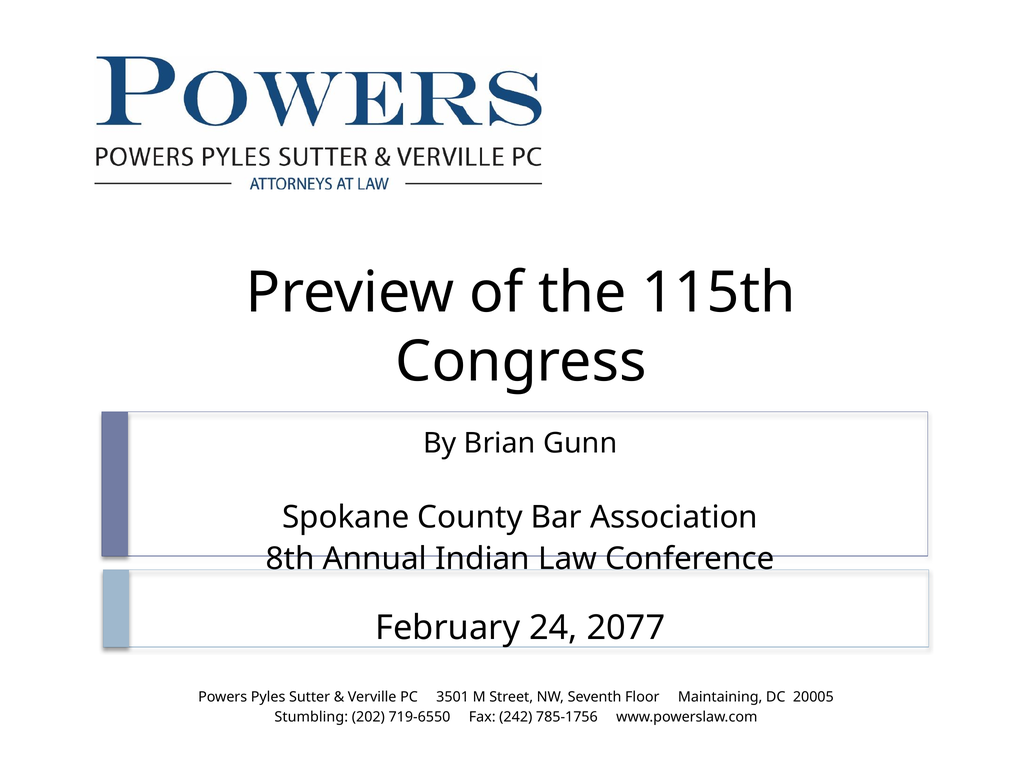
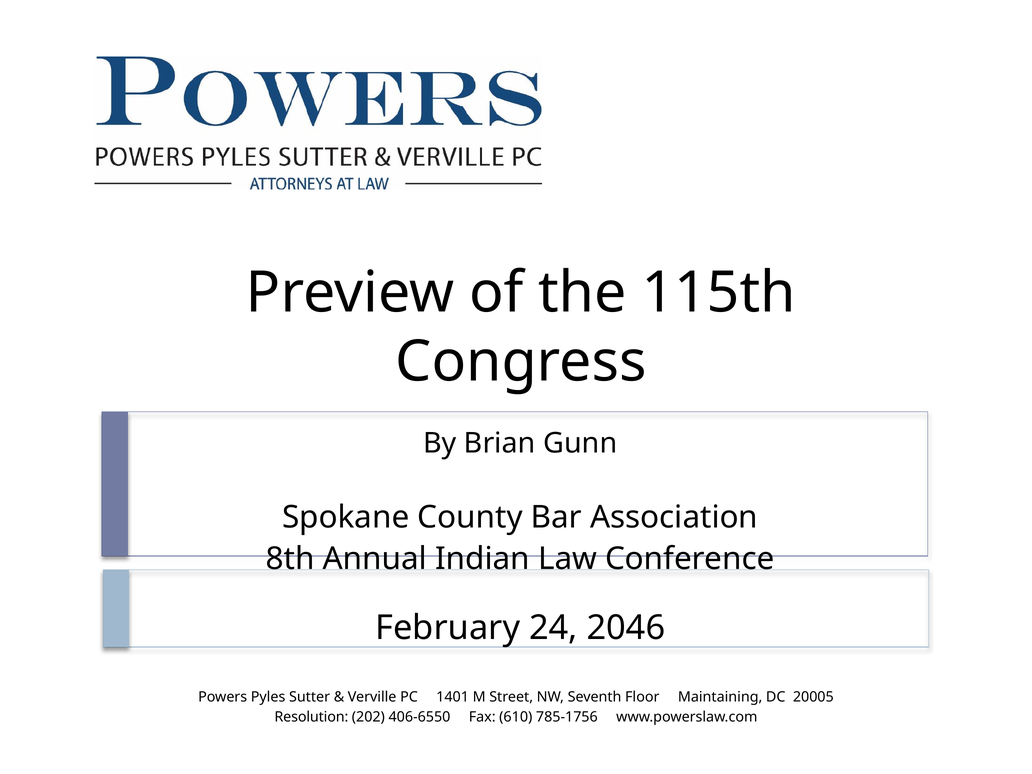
2077: 2077 -> 2046
3501: 3501 -> 1401
Stumbling: Stumbling -> Resolution
719-6550: 719-6550 -> 406-6550
242: 242 -> 610
